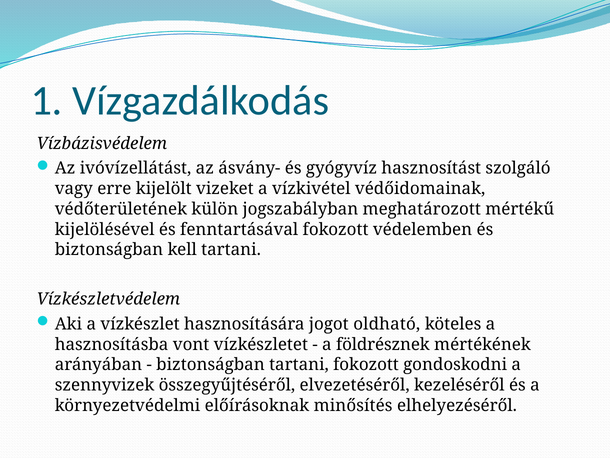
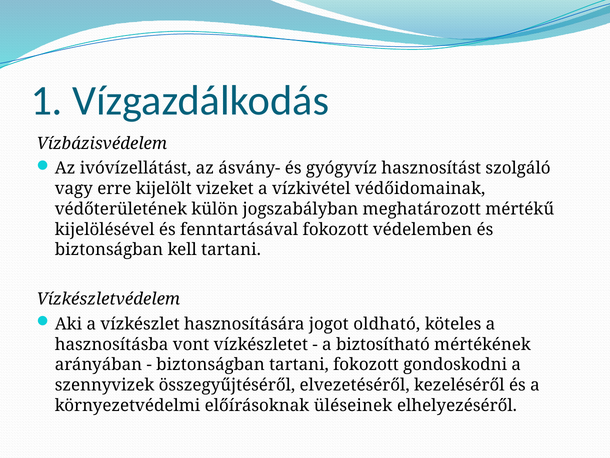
földrésznek: földrésznek -> biztosítható
minősítés: minősítés -> üléseinek
